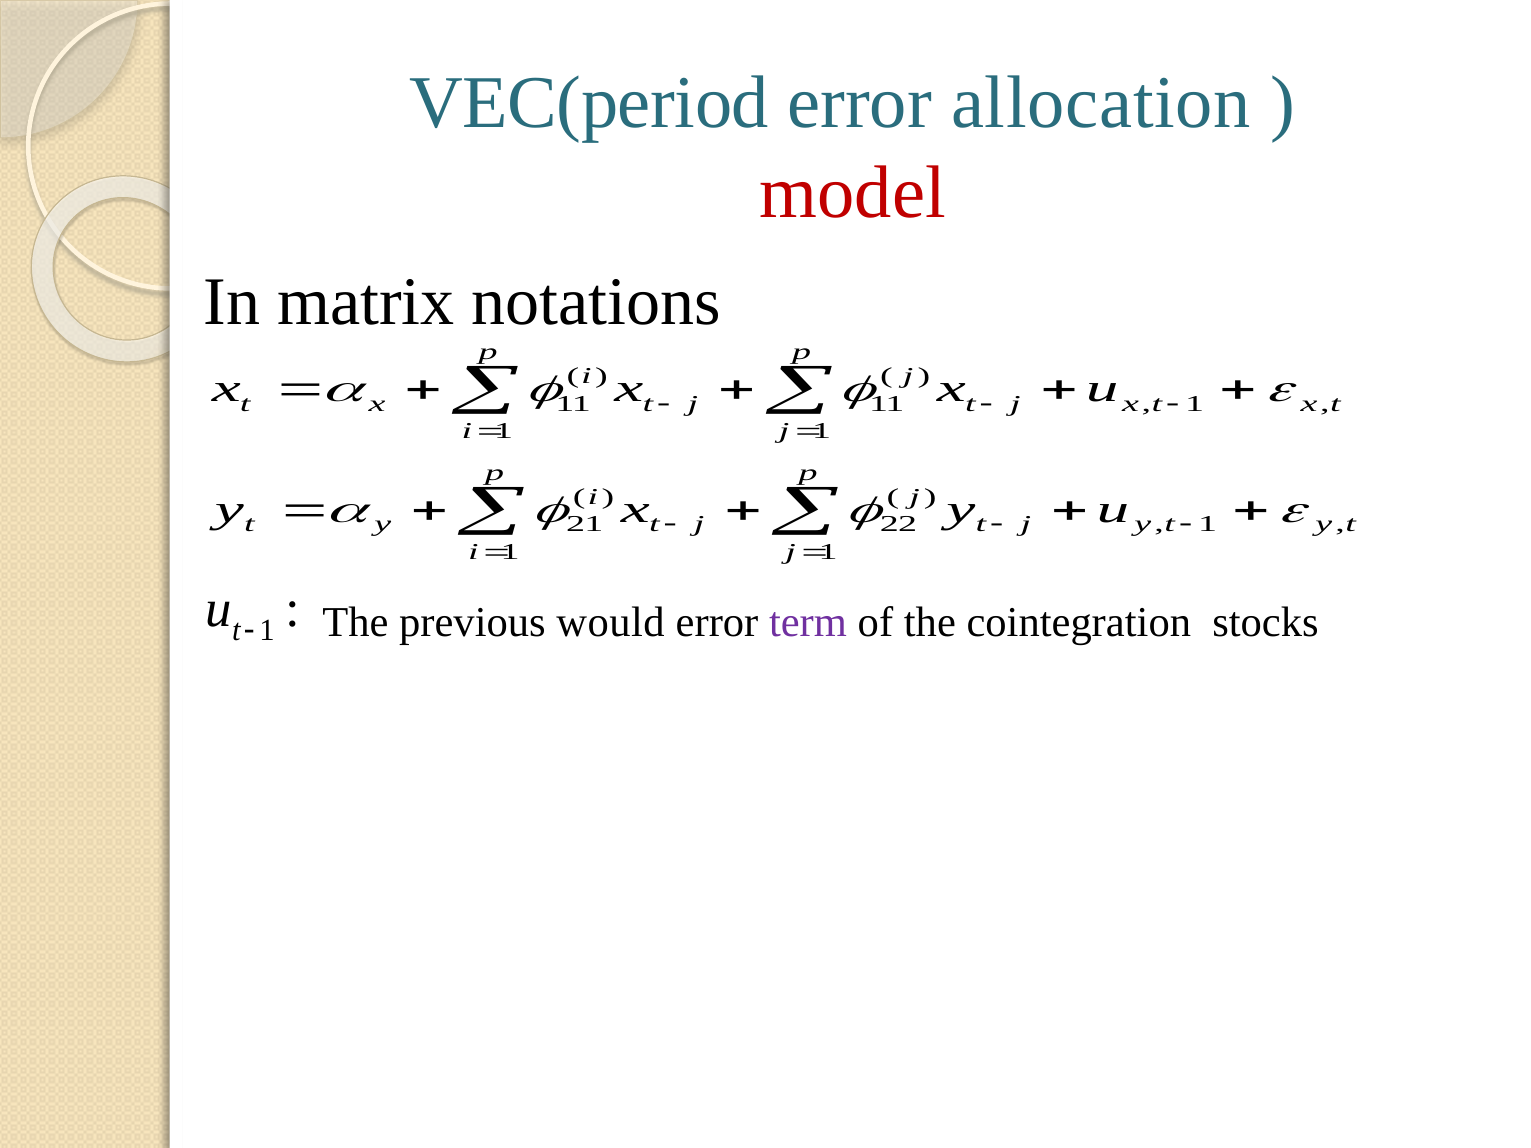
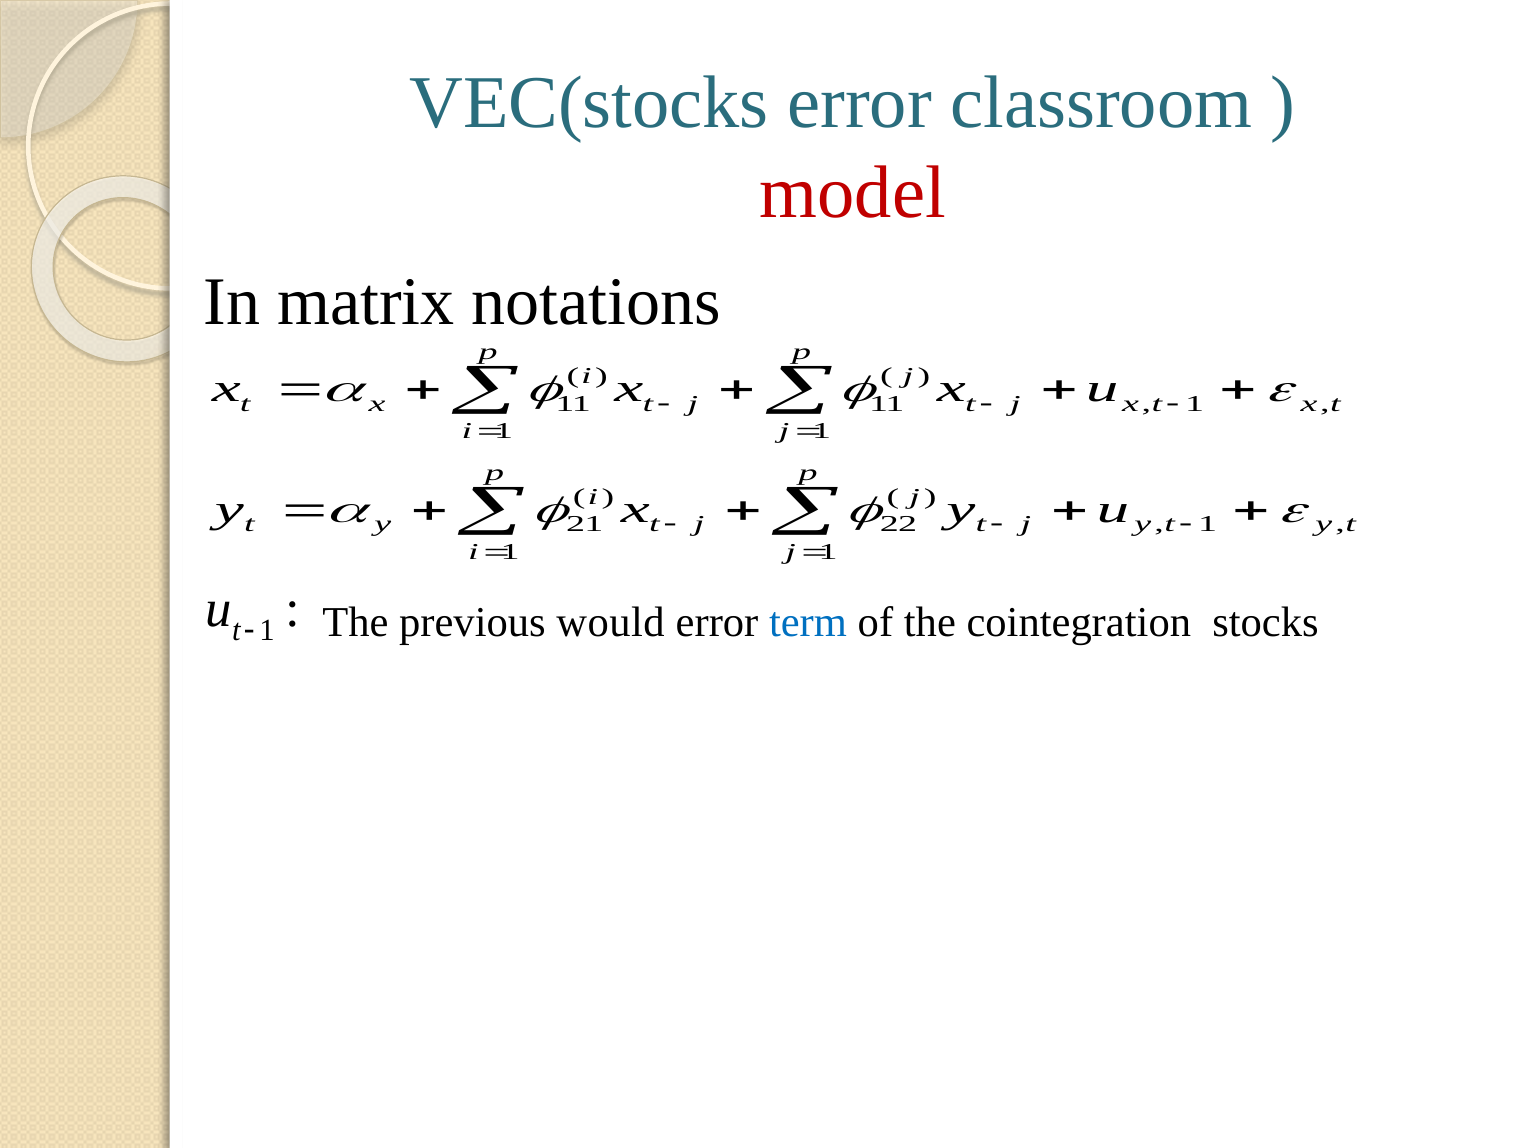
VEC(period: VEC(period -> VEC(stocks
allocation: allocation -> classroom
term colour: purple -> blue
